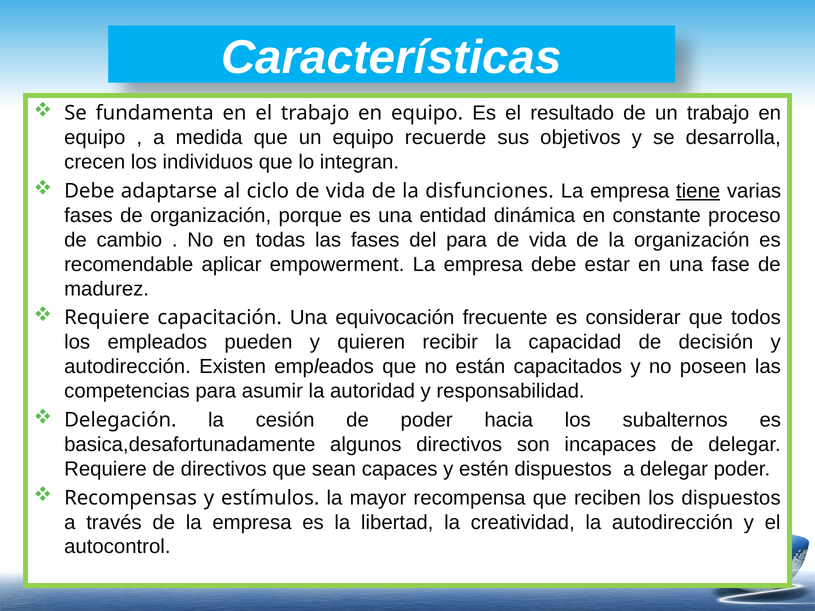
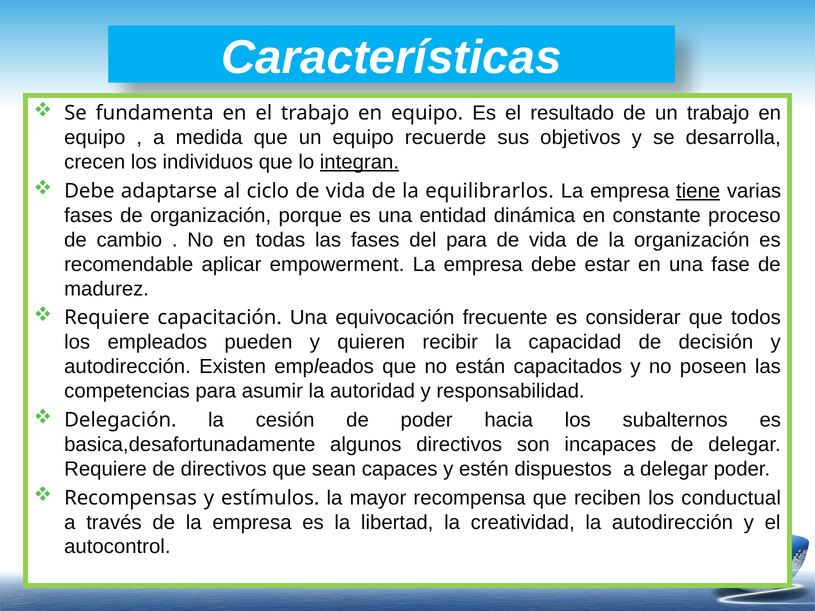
integran underline: none -> present
disfunciones: disfunciones -> equilibrarlos
los dispuestos: dispuestos -> conductual
